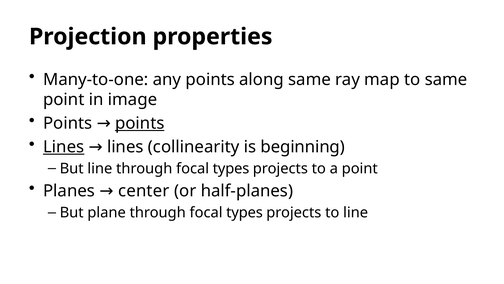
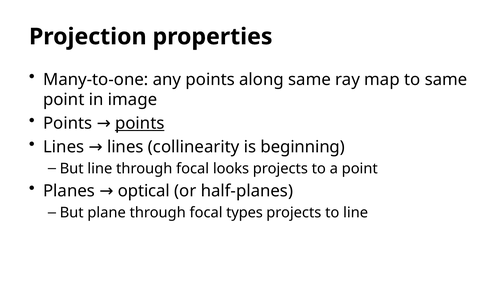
Lines at (64, 147) underline: present -> none
line through focal types: types -> looks
center: center -> optical
